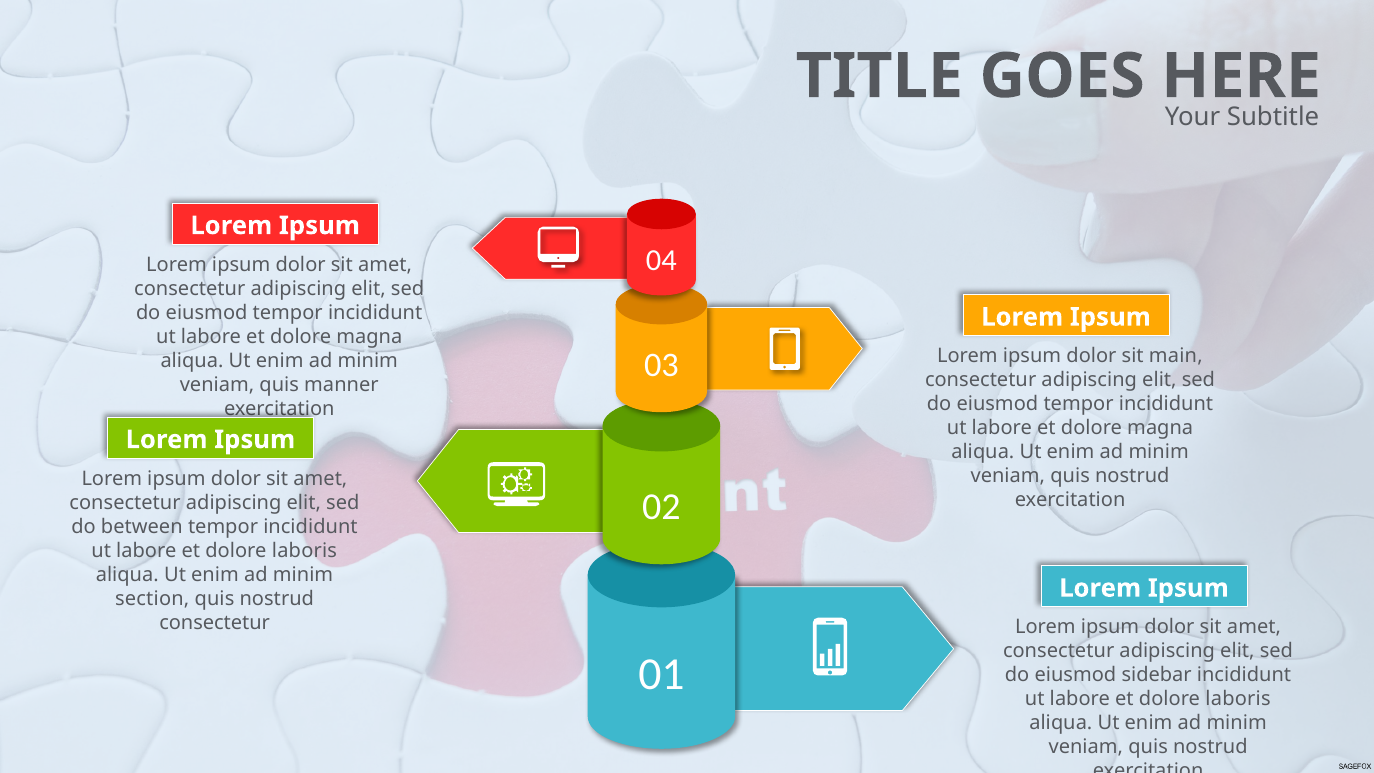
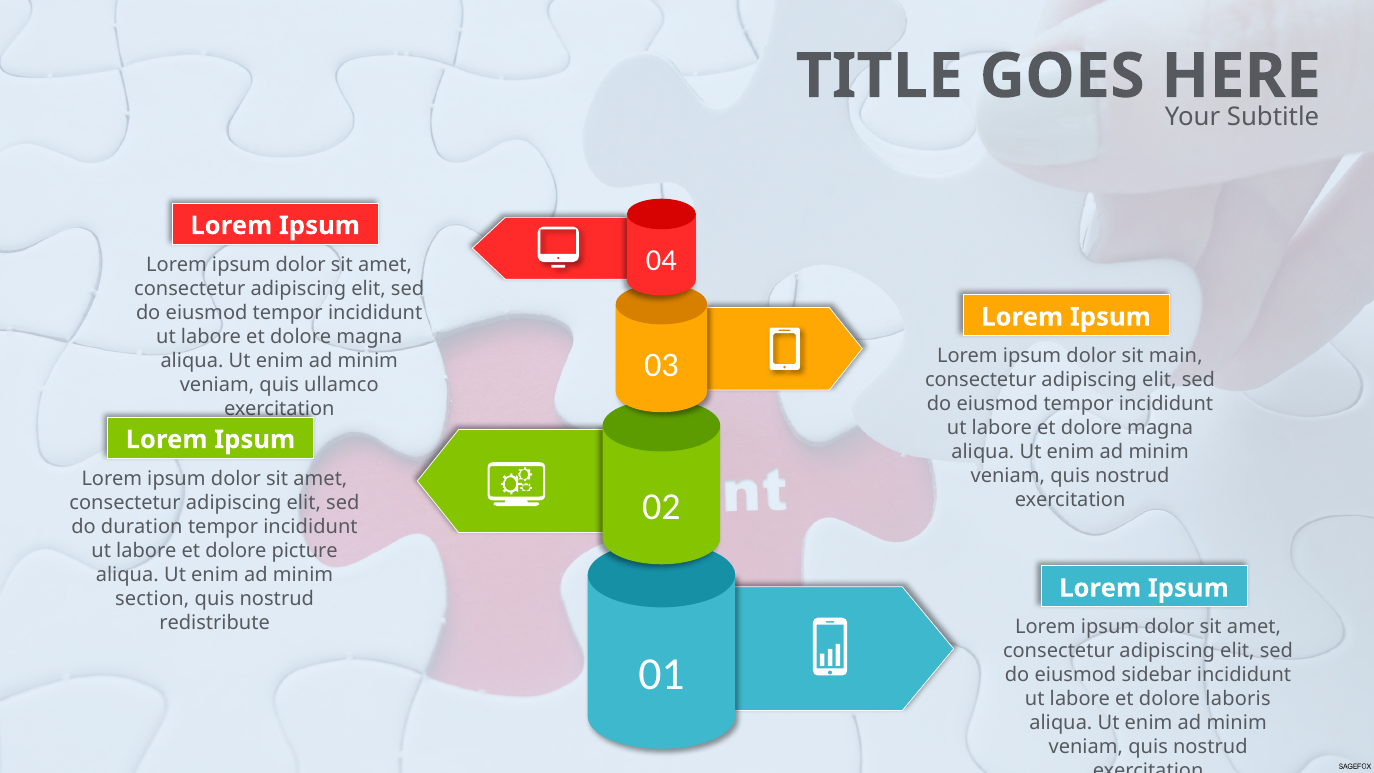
manner: manner -> ullamco
between: between -> duration
laboris at (304, 551): laboris -> picture
consectetur at (215, 623): consectetur -> redistribute
